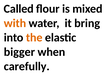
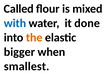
with colour: orange -> blue
bring: bring -> done
carefully: carefully -> smallest
